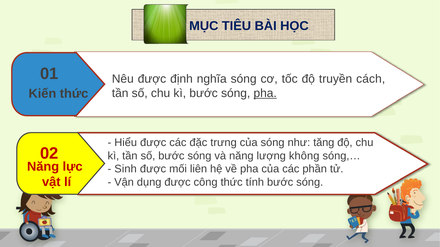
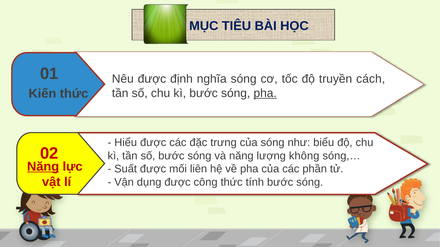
tăng: tăng -> biểu
Năng at (43, 167) underline: none -> present
Sinh: Sinh -> Suất
